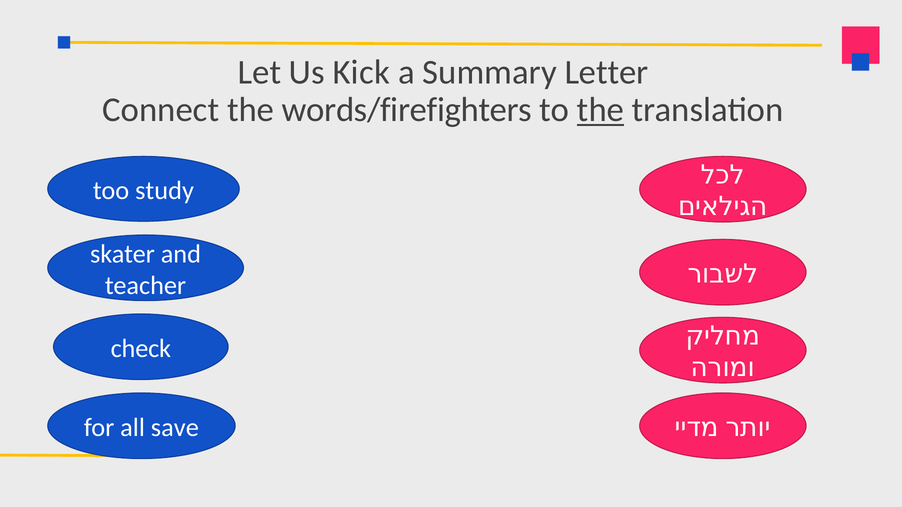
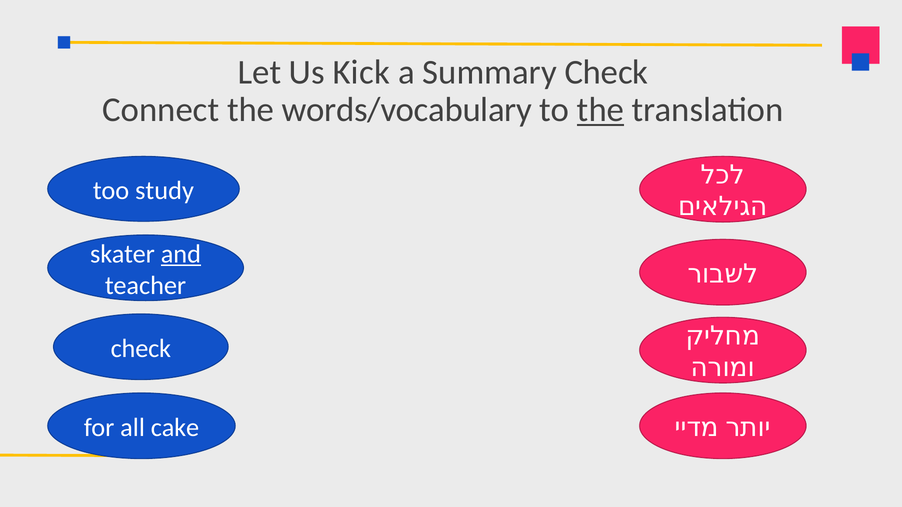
Summary Letter: Letter -> Check
words/firefighters: words/firefighters -> words/vocabulary
and underline: none -> present
save: save -> cake
